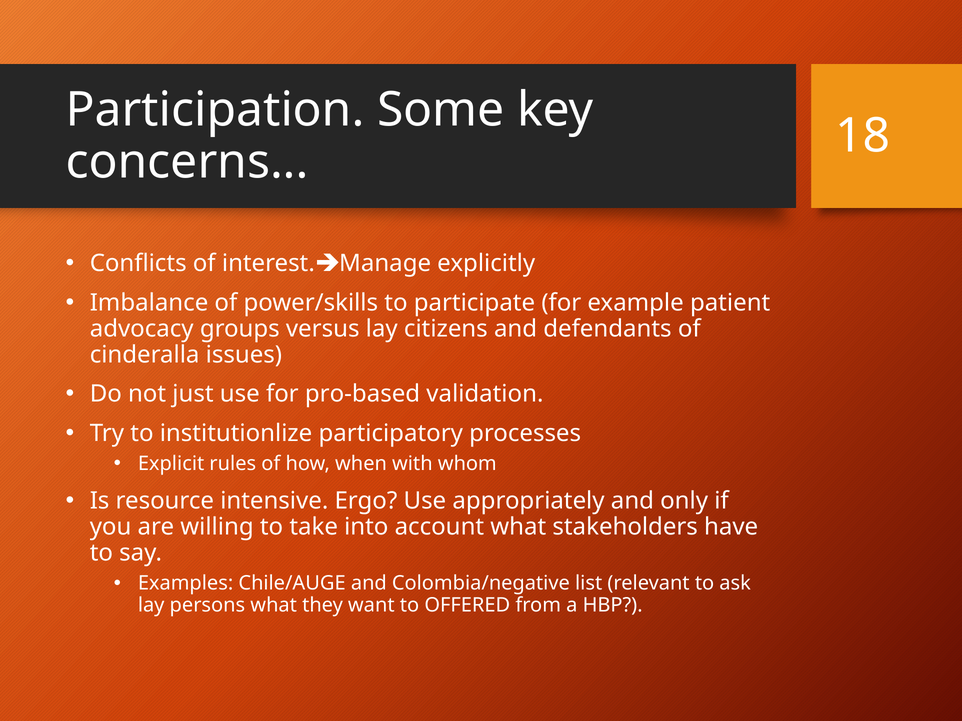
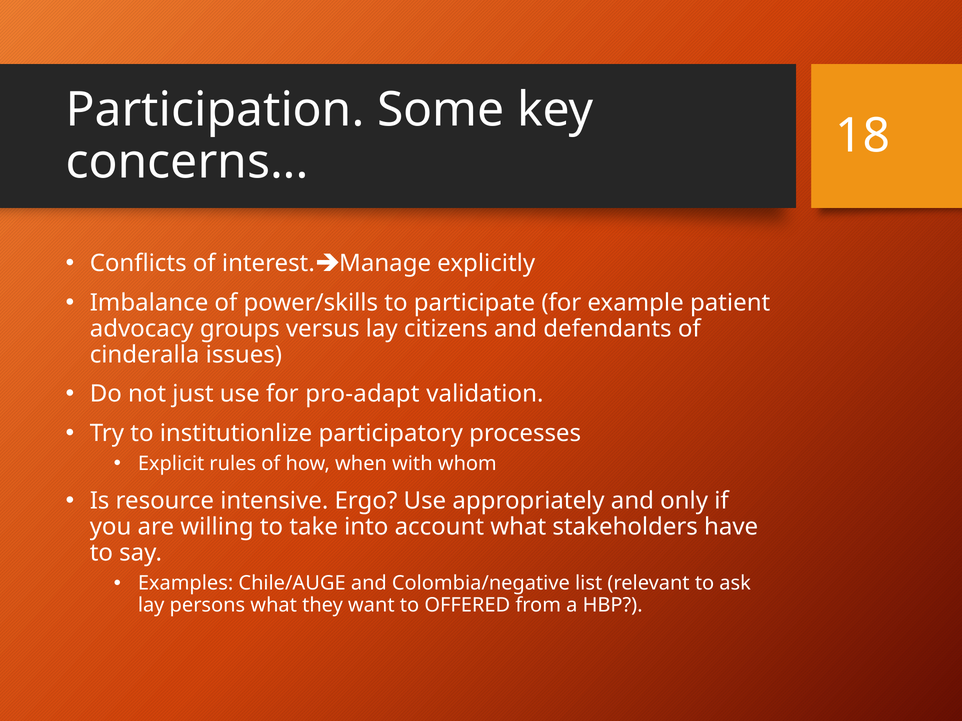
pro-based: pro-based -> pro-adapt
